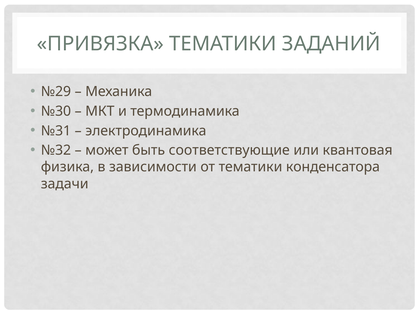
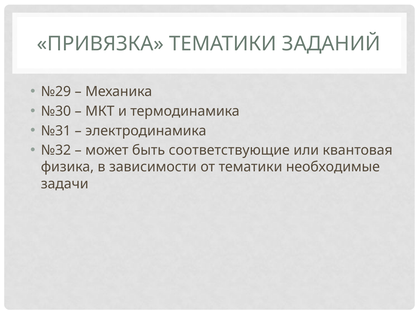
конденсатора: конденсатора -> необходимые
